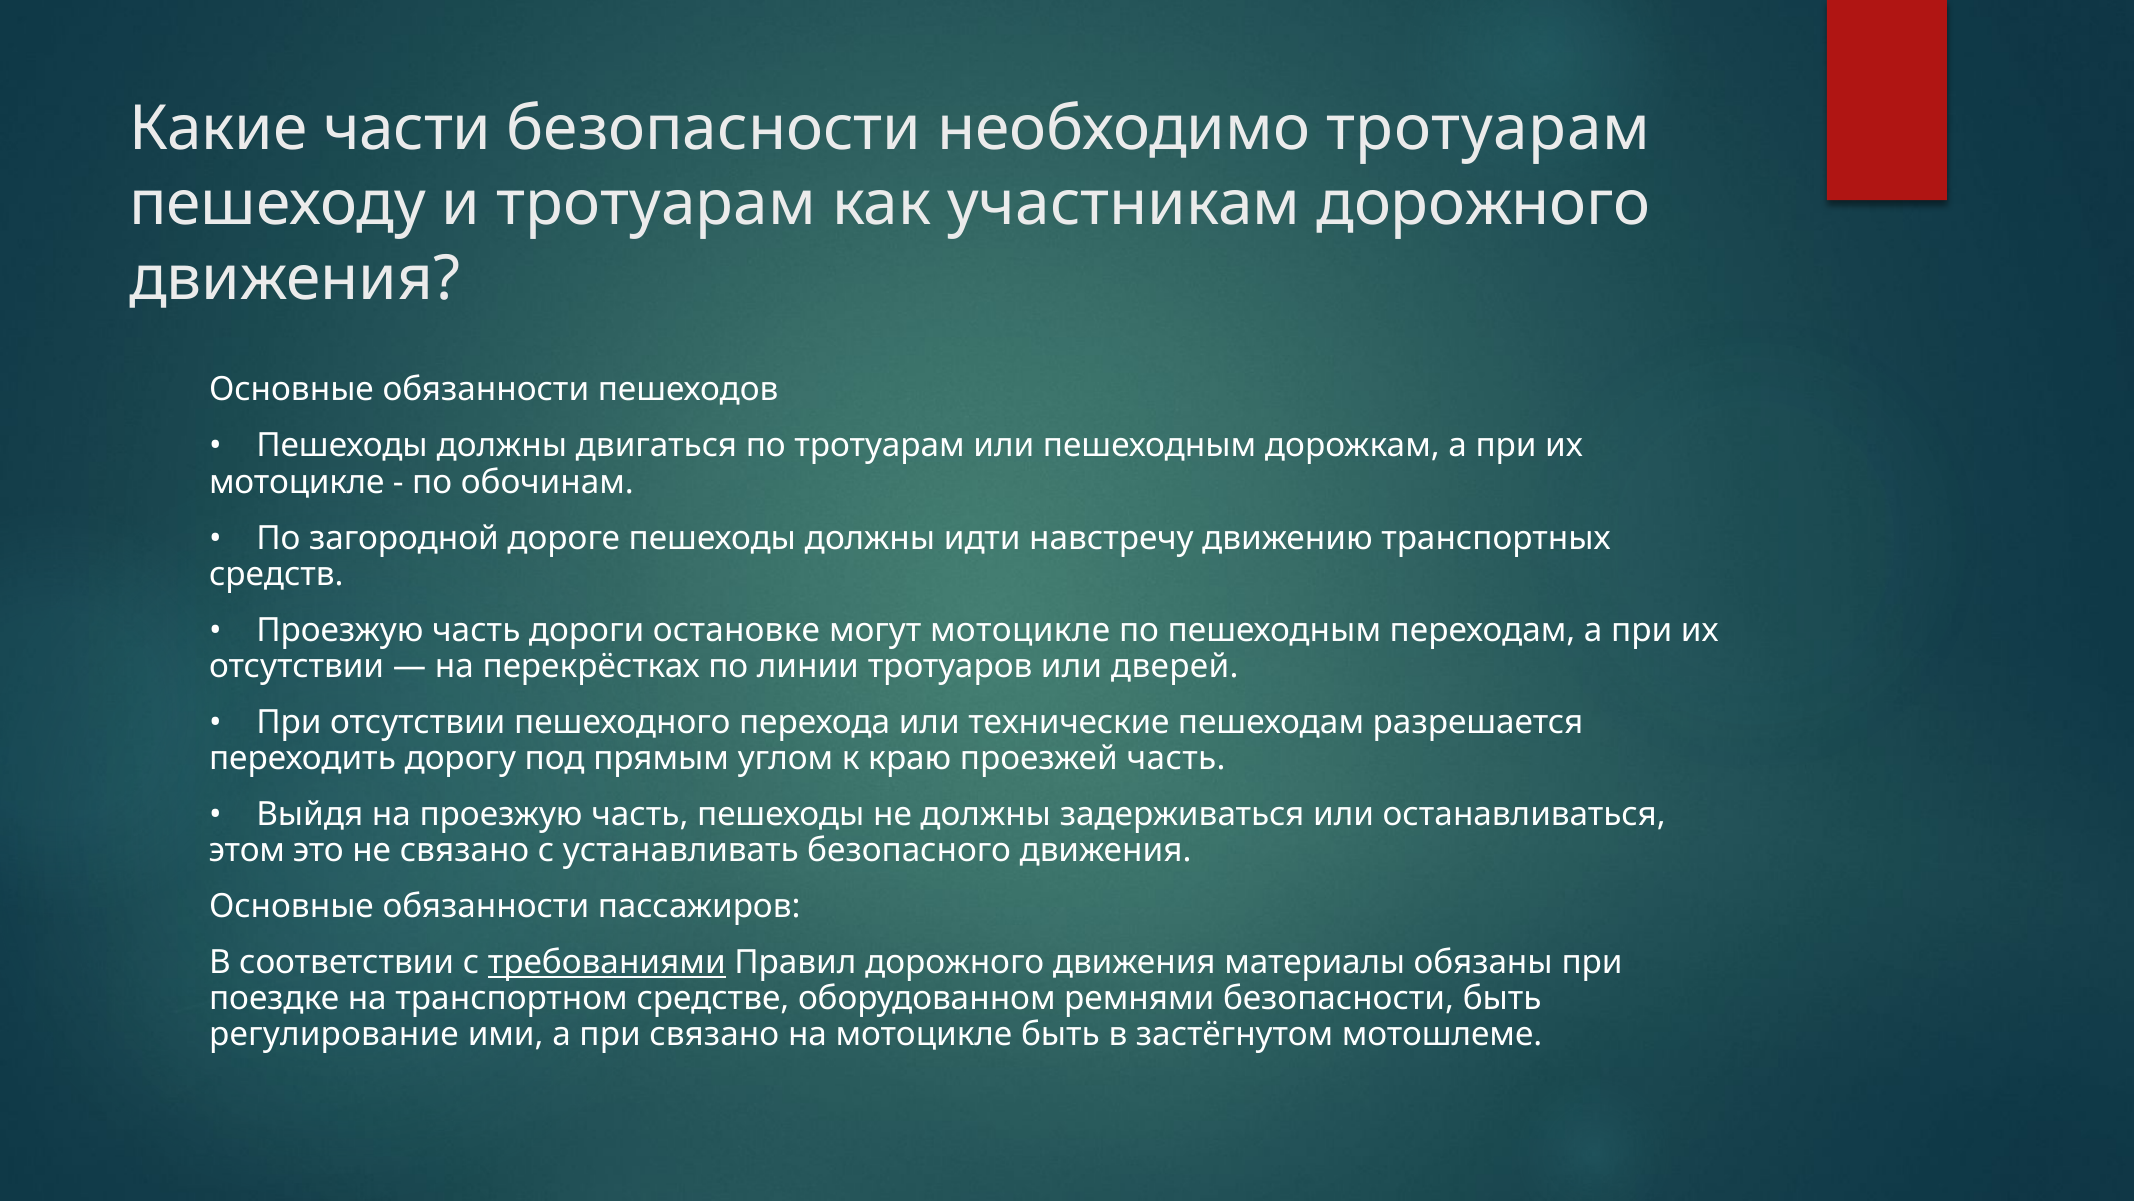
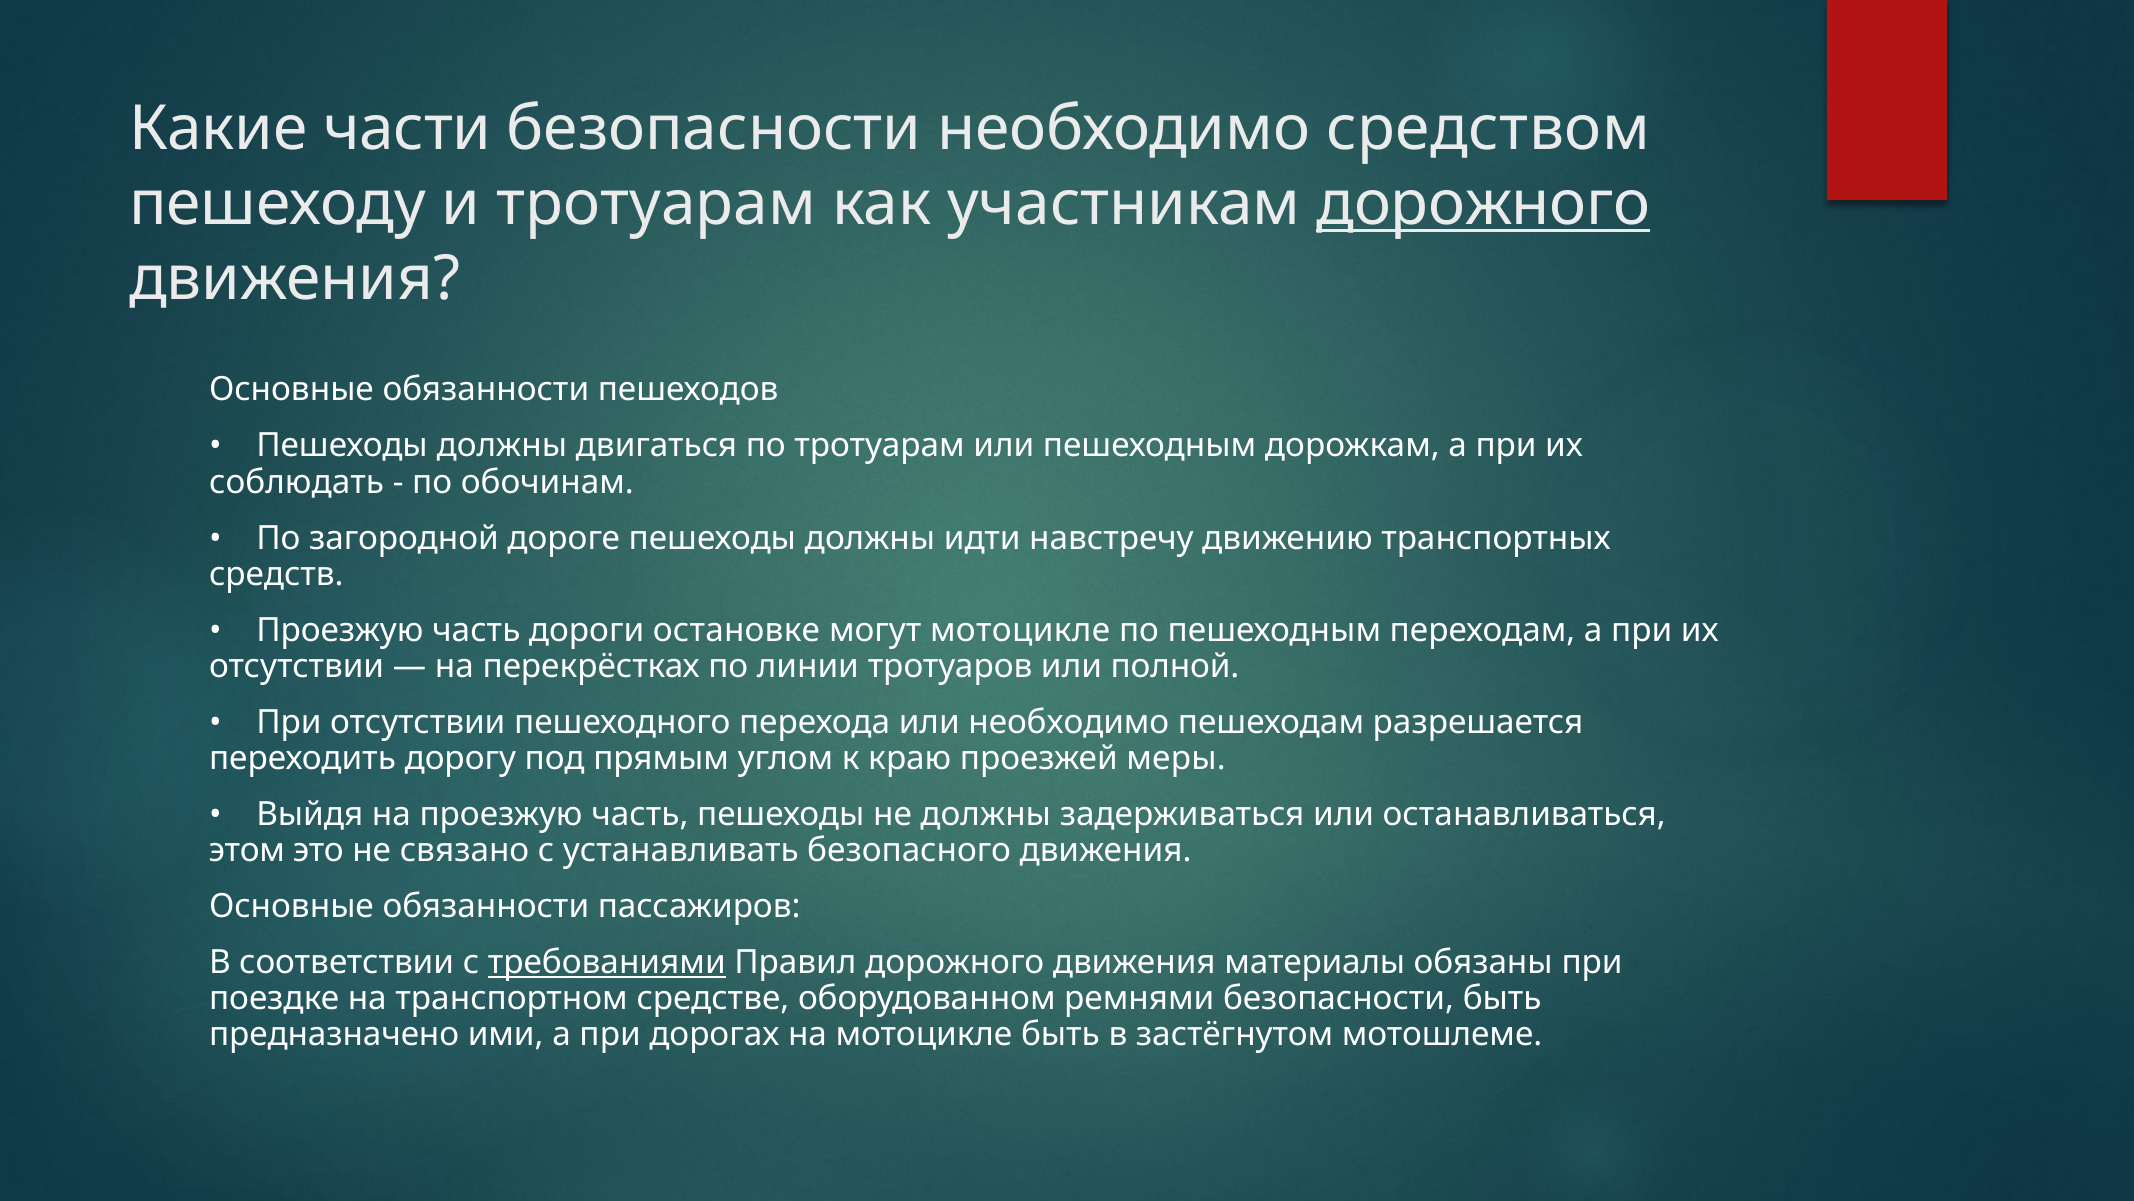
необходимо тротуарам: тротуарам -> средством
дорожного at (1484, 204) underline: none -> present
мотоцикле at (297, 482): мотоцикле -> соблюдать
дверей: дверей -> полной
или технические: технические -> необходимо
проезжей часть: часть -> меры
регулирование: регулирование -> предназначено
при связано: связано -> дорогах
